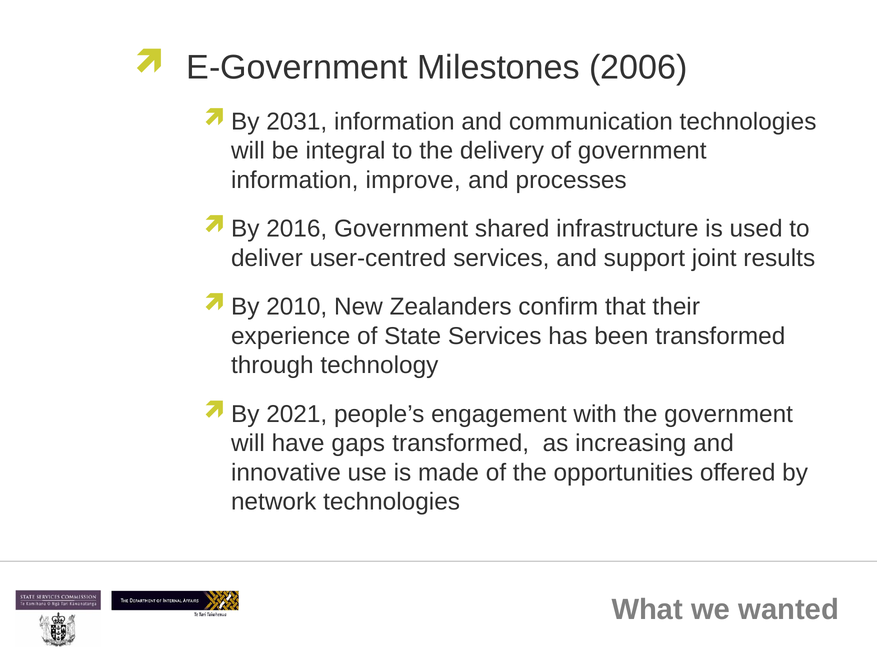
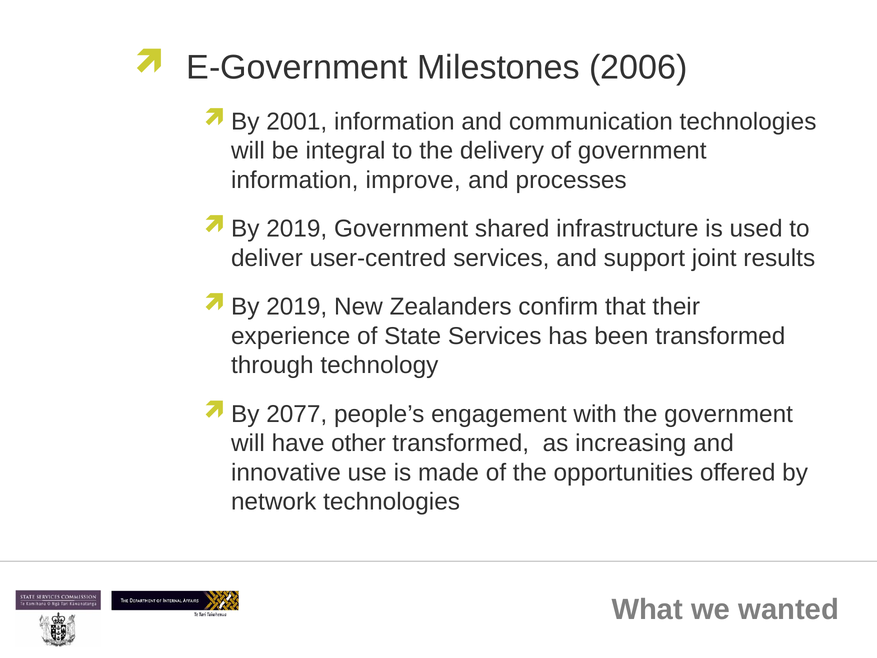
2031: 2031 -> 2001
2016 at (297, 229): 2016 -> 2019
2010 at (297, 307): 2010 -> 2019
2021: 2021 -> 2077
gaps: gaps -> other
